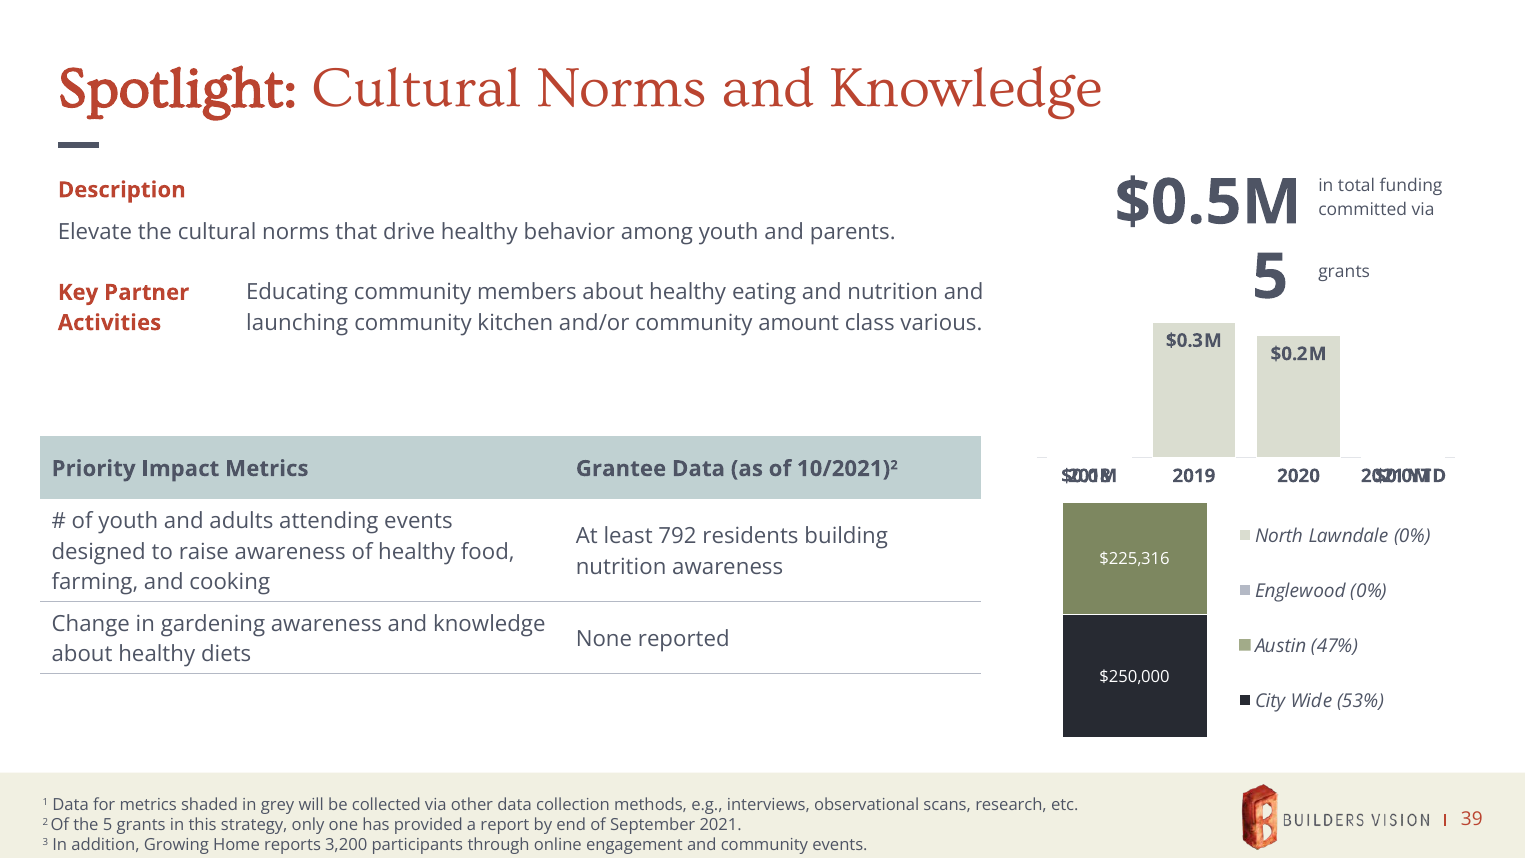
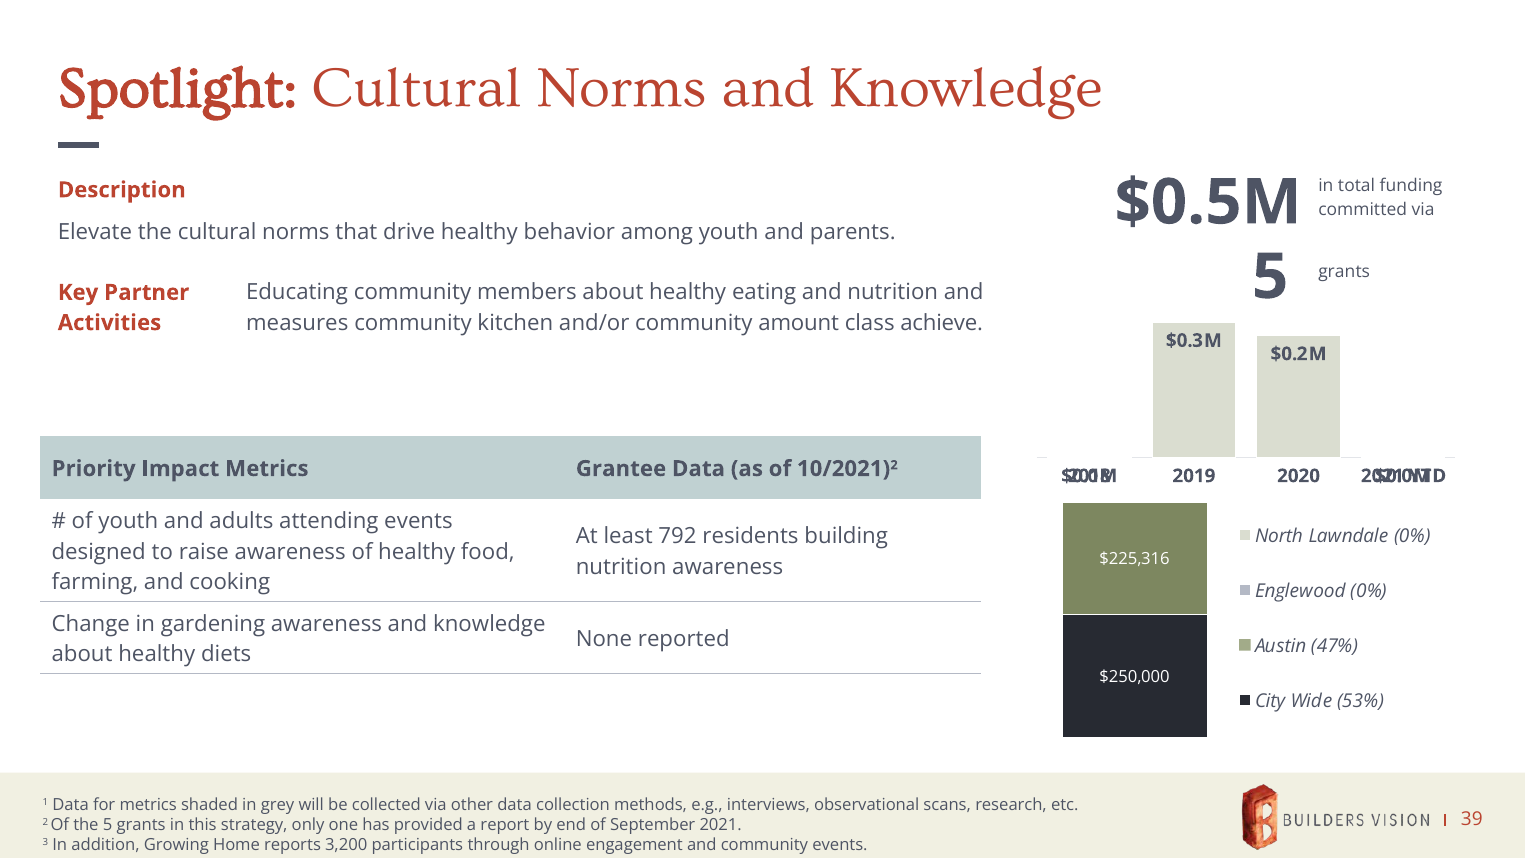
launching: launching -> measures
various: various -> achieve
